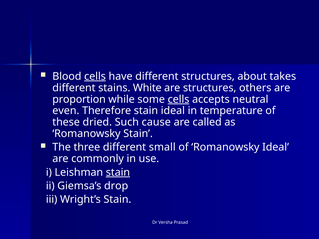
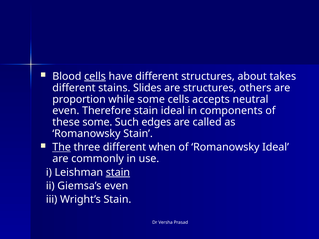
White: White -> Slides
cells at (179, 99) underline: present -> none
temperature: temperature -> components
these dried: dried -> some
cause: cause -> edges
The underline: none -> present
small: small -> when
Giemsa’s drop: drop -> even
